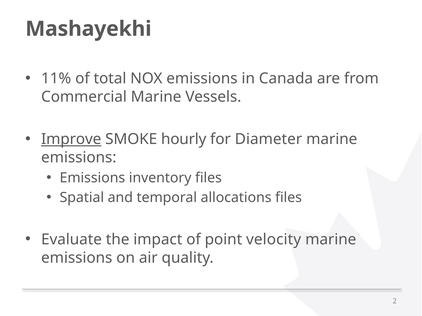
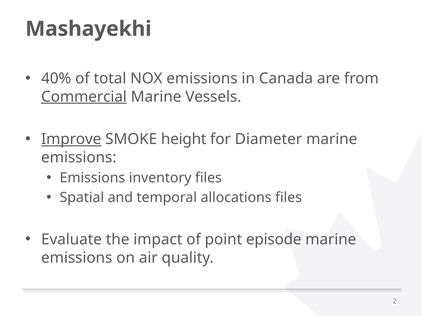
11%: 11% -> 40%
Commercial underline: none -> present
hourly: hourly -> height
velocity: velocity -> episode
